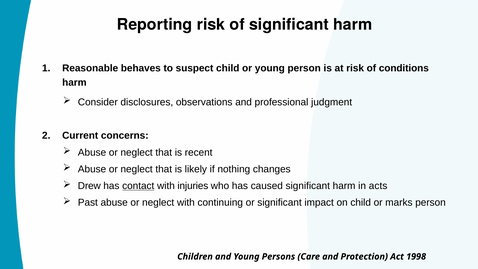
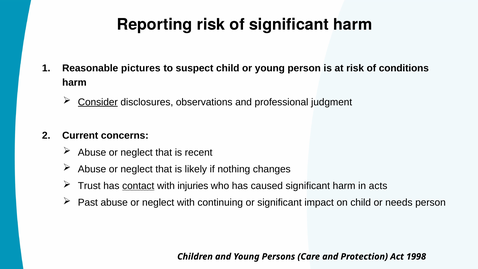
behaves: behaves -> pictures
Consider underline: none -> present
Drew: Drew -> Trust
marks: marks -> needs
